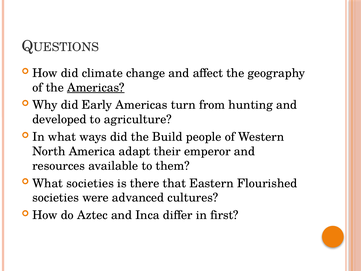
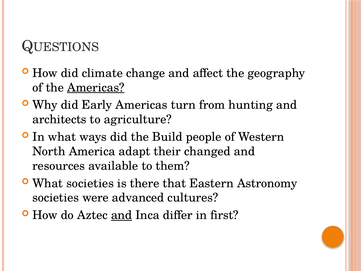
developed: developed -> architects
emperor: emperor -> changed
Flourished: Flourished -> Astronomy
and at (122, 215) underline: none -> present
